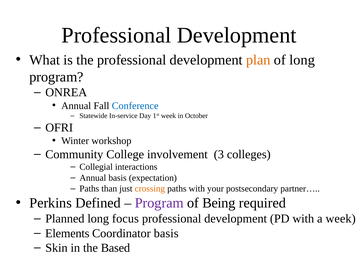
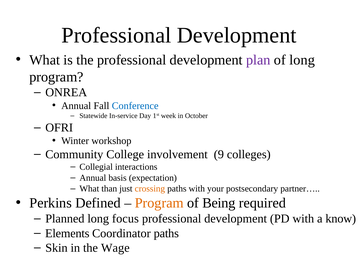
plan colour: orange -> purple
3: 3 -> 9
Paths at (89, 189): Paths -> What
Program at (159, 203) colour: purple -> orange
a week: week -> know
Coordinator basis: basis -> paths
Based: Based -> Wage
